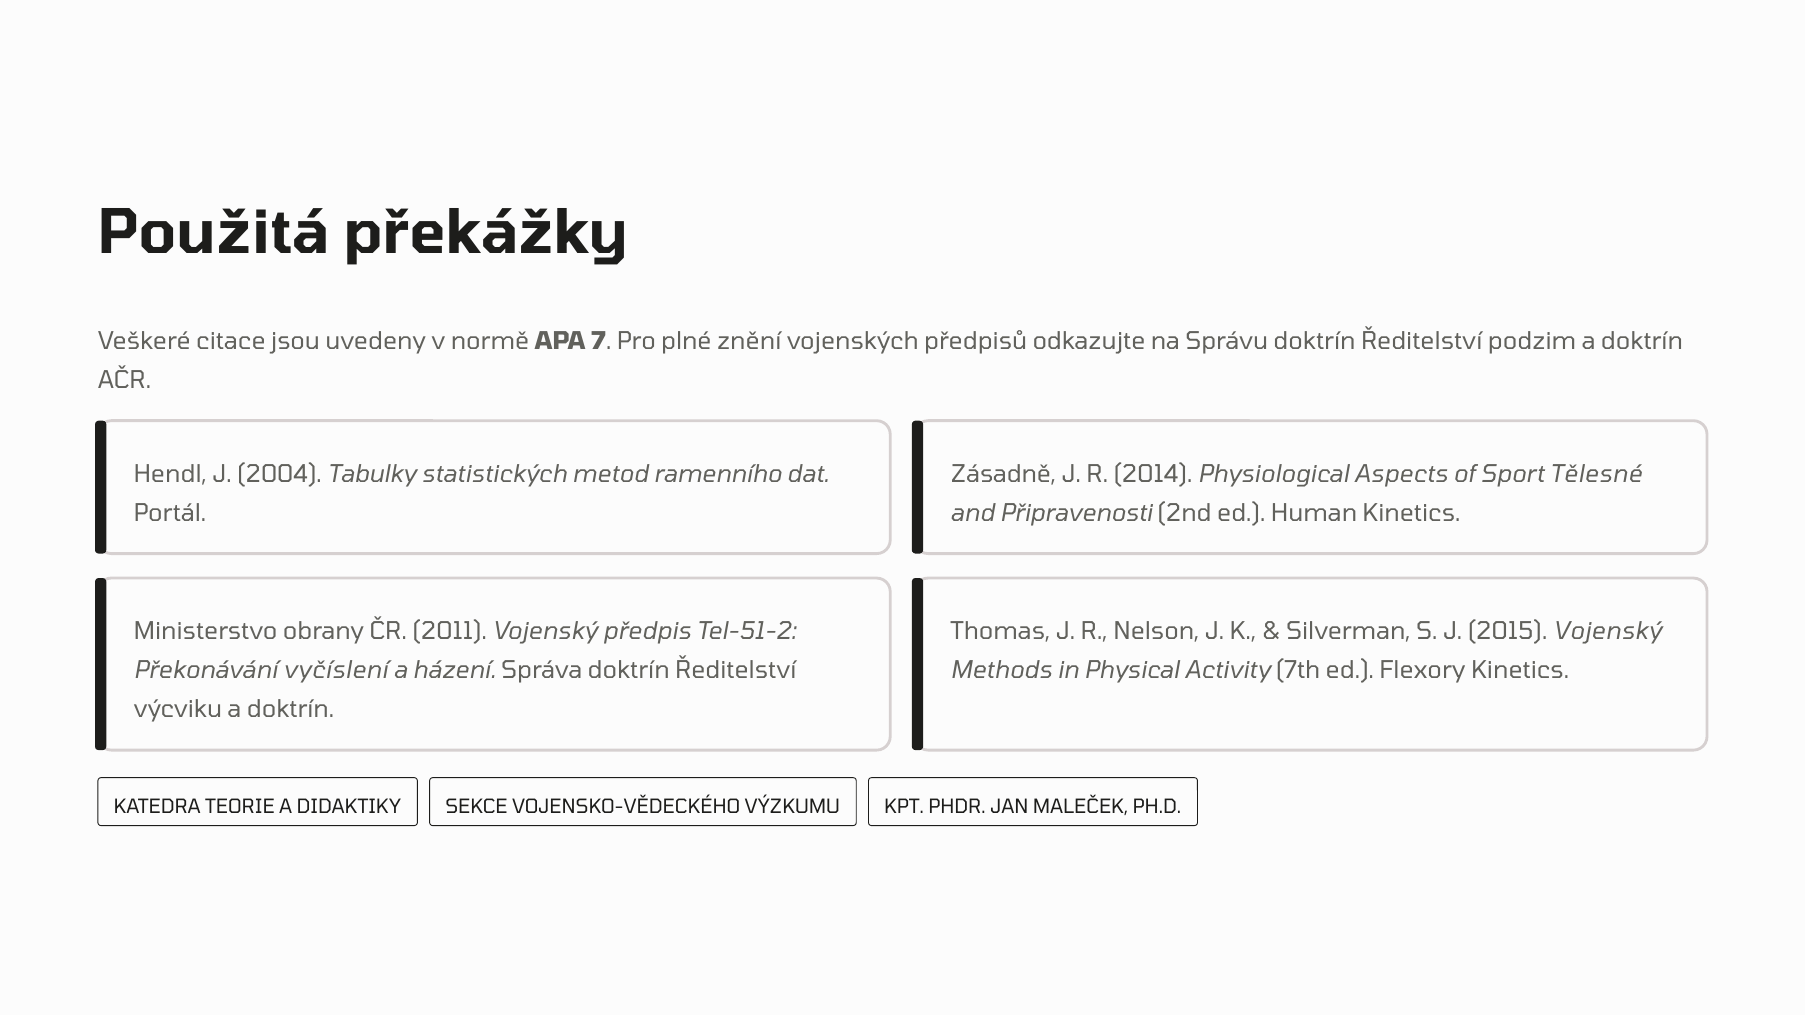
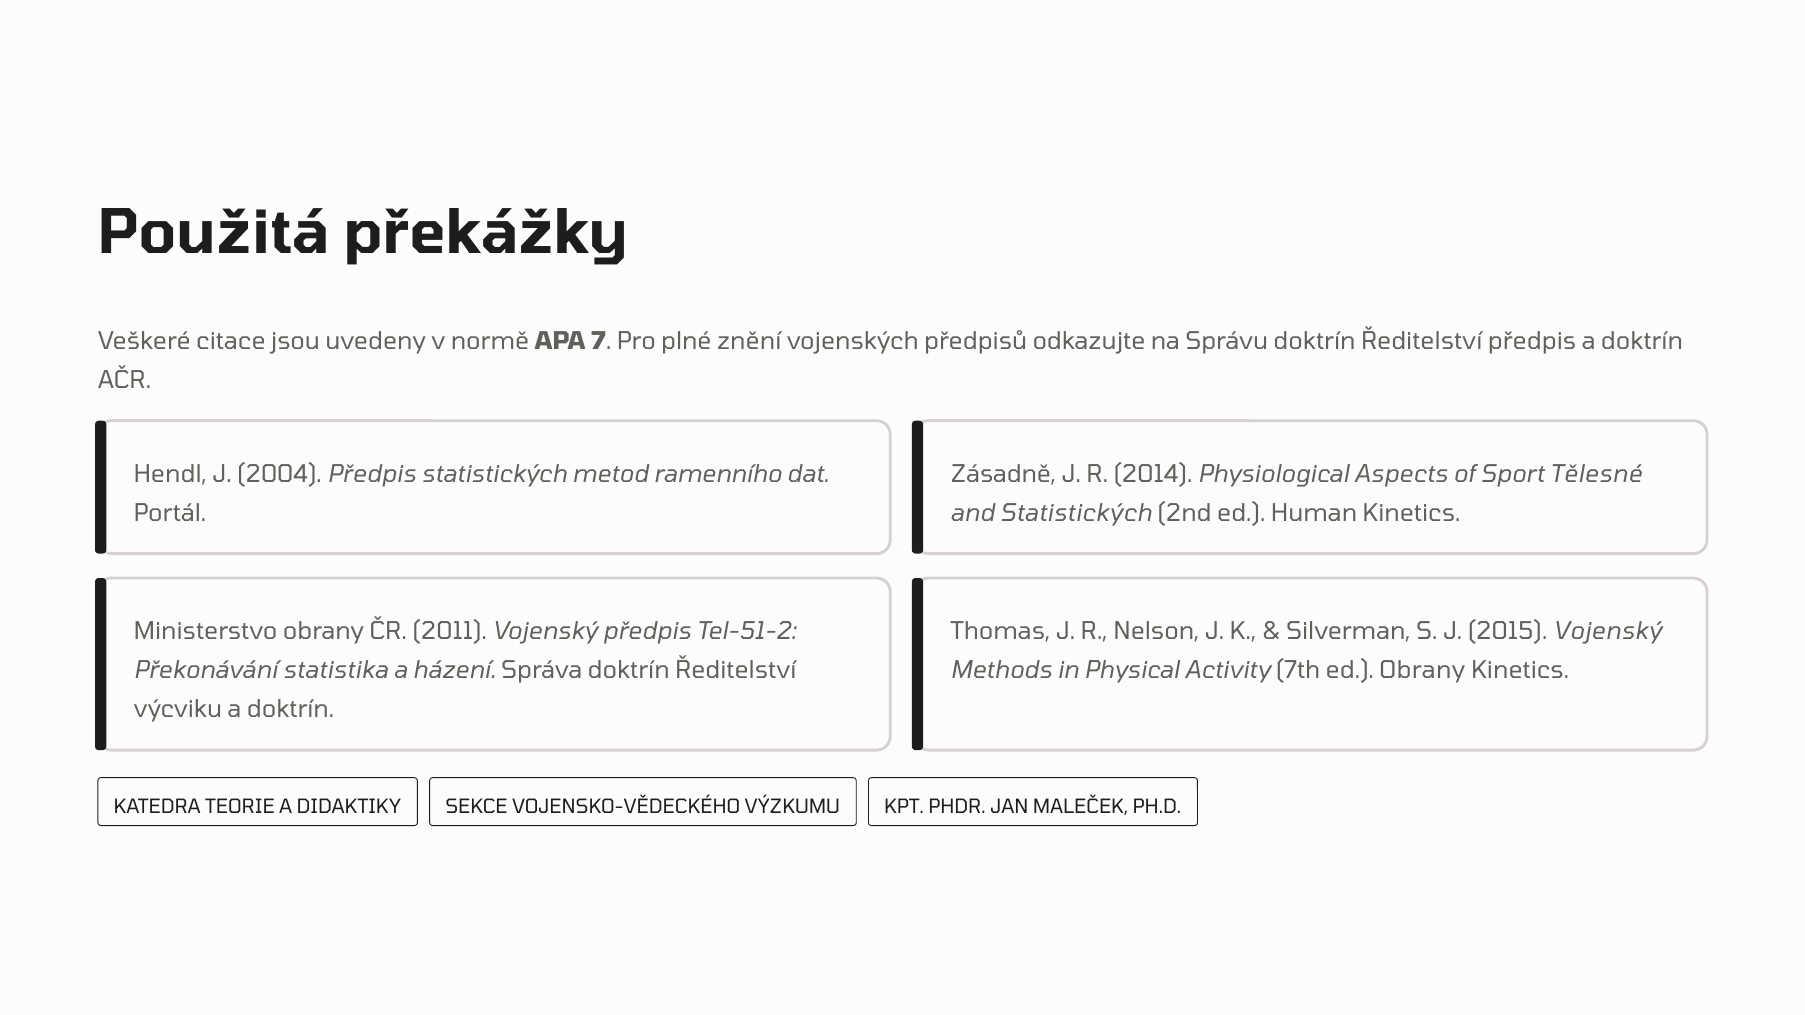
Ředitelství podzim: podzim -> předpis
2004 Tabulky: Tabulky -> Předpis
and Připravenosti: Připravenosti -> Statistických
vyčíslení: vyčíslení -> statistika
ed Flexory: Flexory -> Obrany
